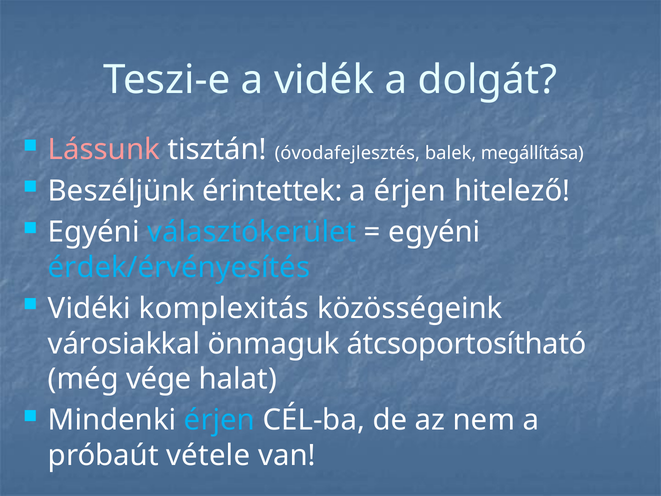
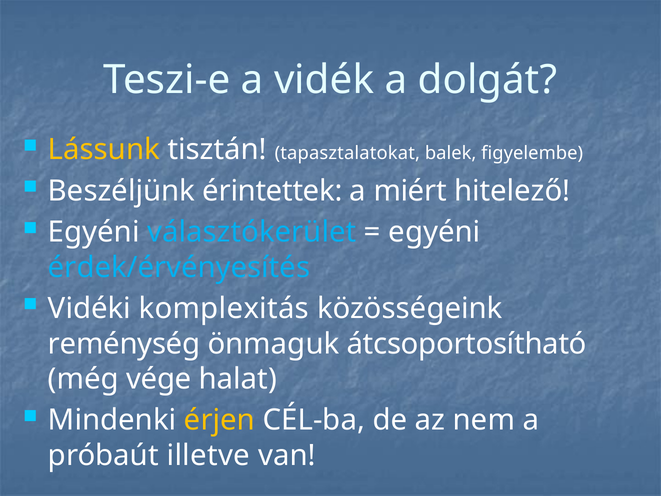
Lássunk colour: pink -> yellow
óvodafejlesztés: óvodafejlesztés -> tapasztalatokat
megállítása: megállítása -> figyelembe
a érjen: érjen -> miért
városiakkal: városiakkal -> reménység
érjen at (220, 420) colour: light blue -> yellow
vétele: vétele -> illetve
